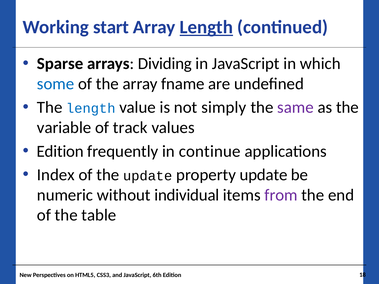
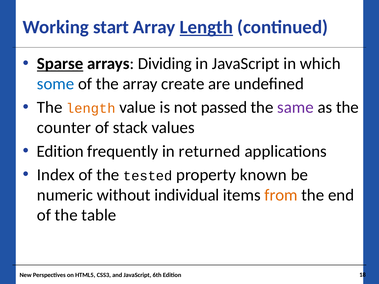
Sparse underline: none -> present
fname: fname -> create
length at (91, 109) colour: blue -> orange
simply: simply -> passed
variable: variable -> counter
track: track -> stack
continue: continue -> returned
the update: update -> tested
property update: update -> known
from colour: purple -> orange
